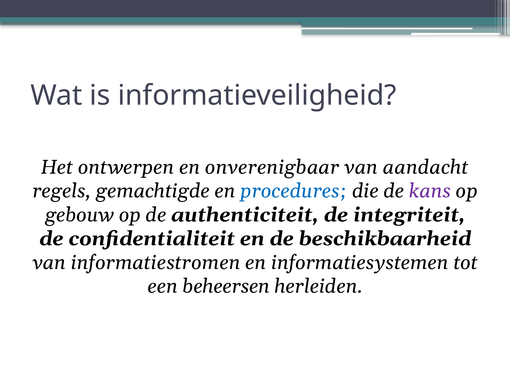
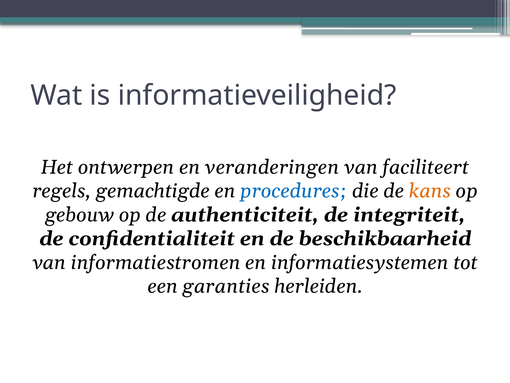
onverenigbaar: onverenigbaar -> veranderingen
aandacht: aandacht -> faciliteert
kans colour: purple -> orange
beheersen: beheersen -> garanties
